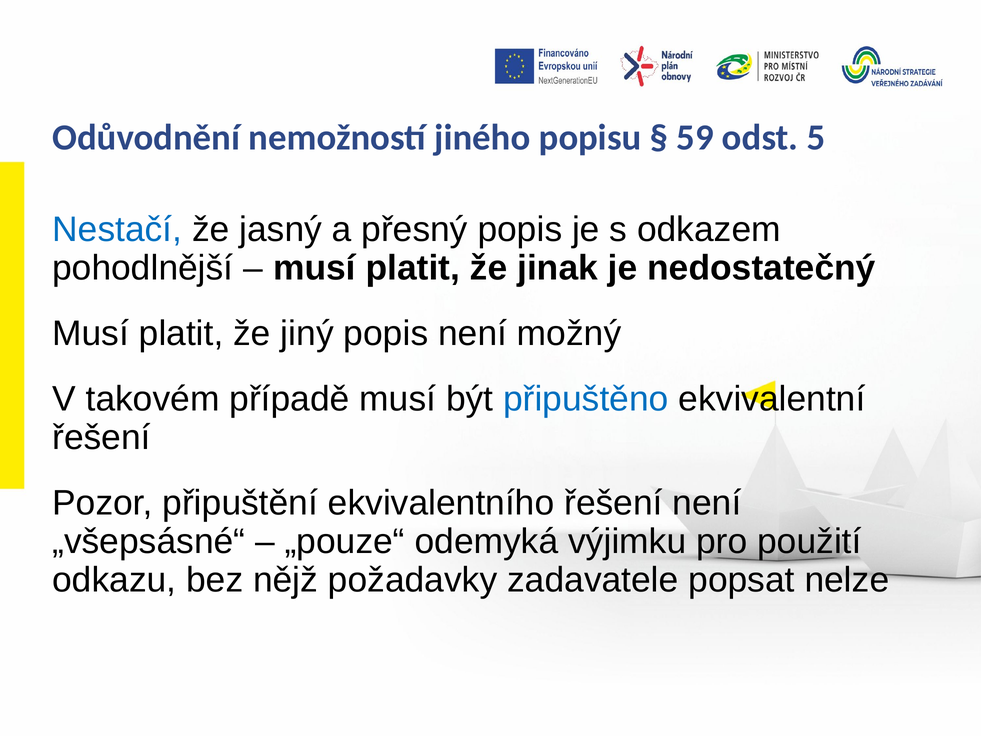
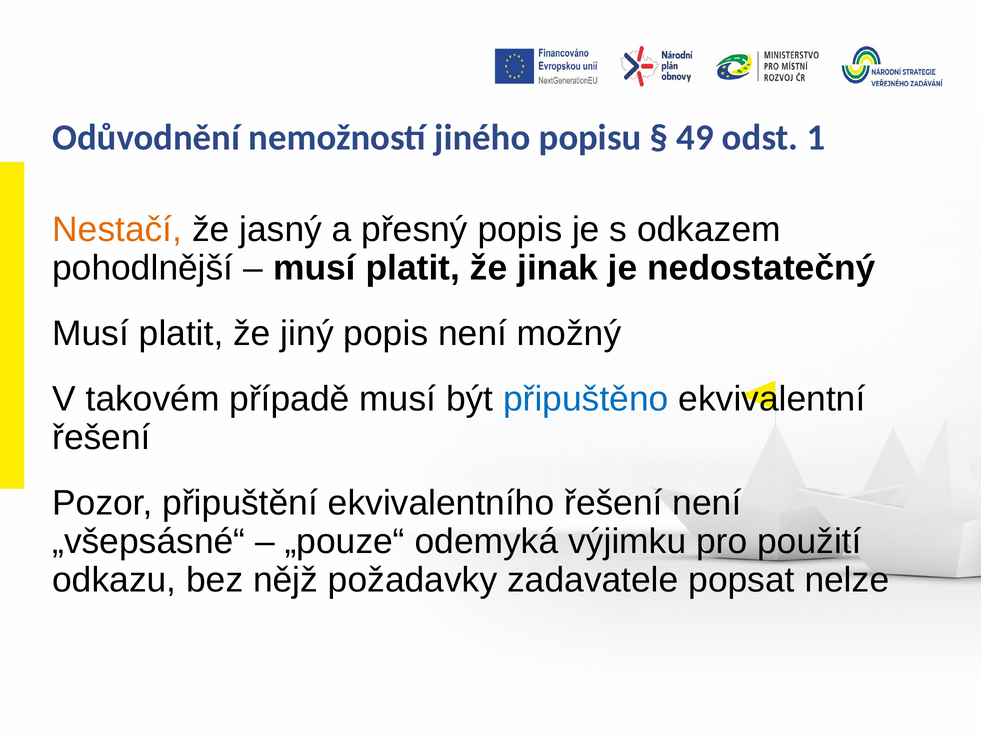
59: 59 -> 49
5: 5 -> 1
Nestačí colour: blue -> orange
